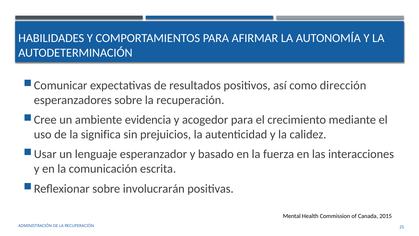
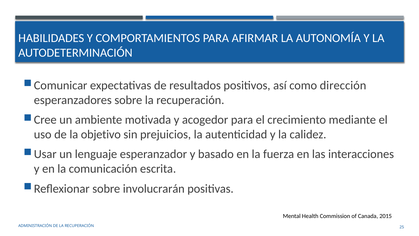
evidencia: evidencia -> motivada
significa: significa -> objetivo
